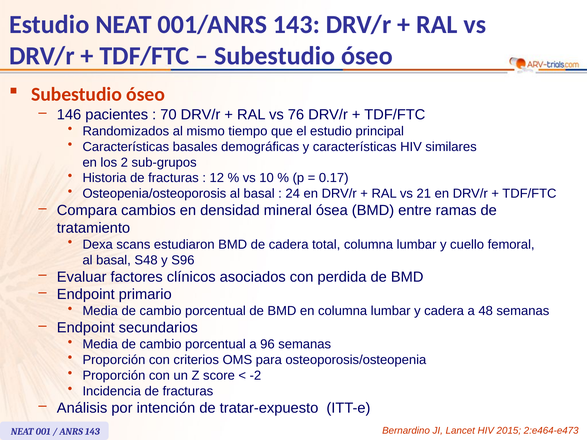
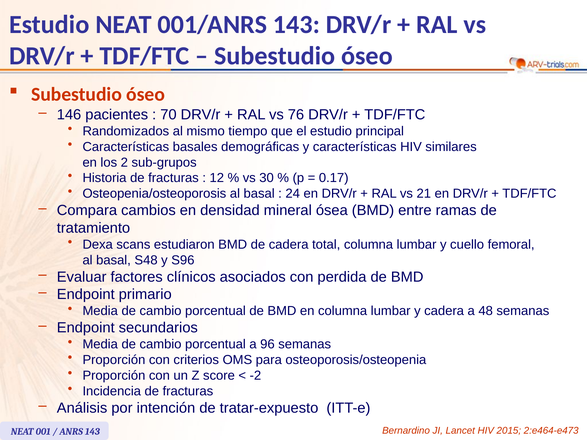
10: 10 -> 30
